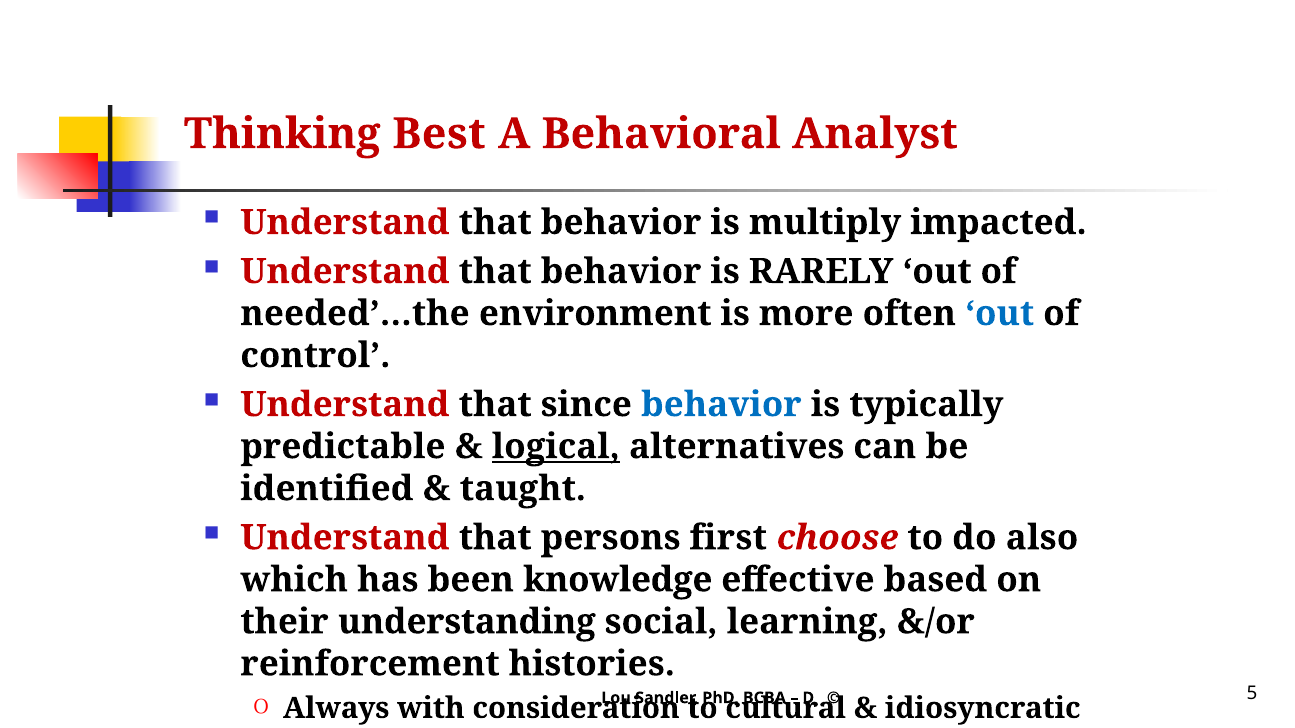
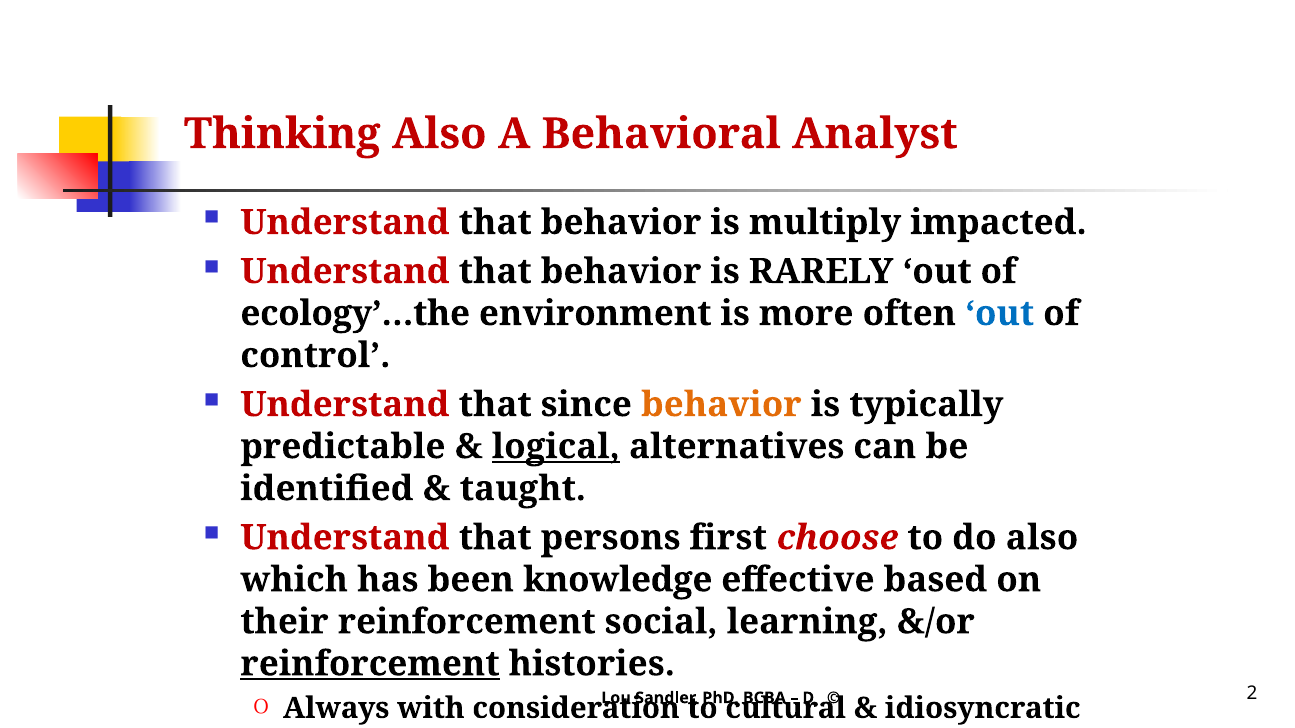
Thinking Best: Best -> Also
needed’…the: needed’…the -> ecology’…the
behavior at (721, 405) colour: blue -> orange
their understanding: understanding -> reinforcement
reinforcement at (370, 664) underline: none -> present
5: 5 -> 2
